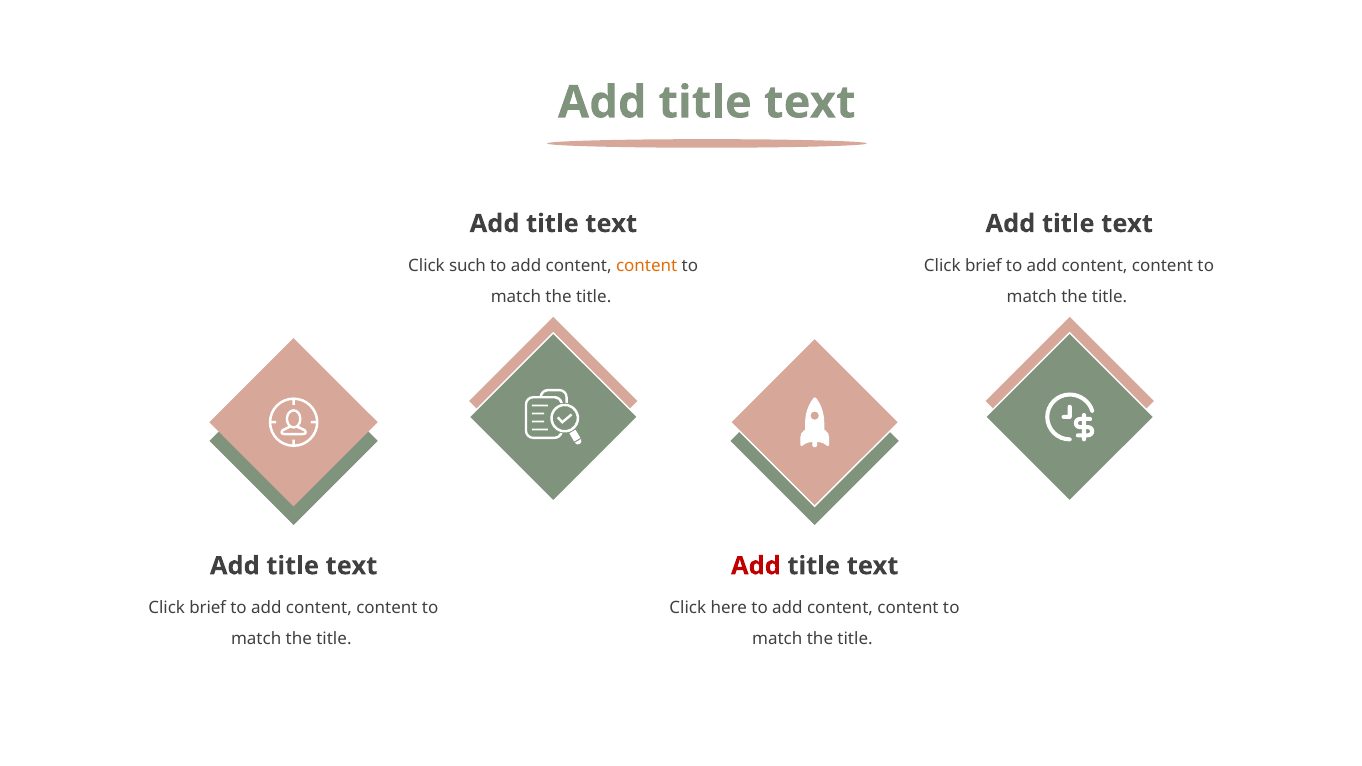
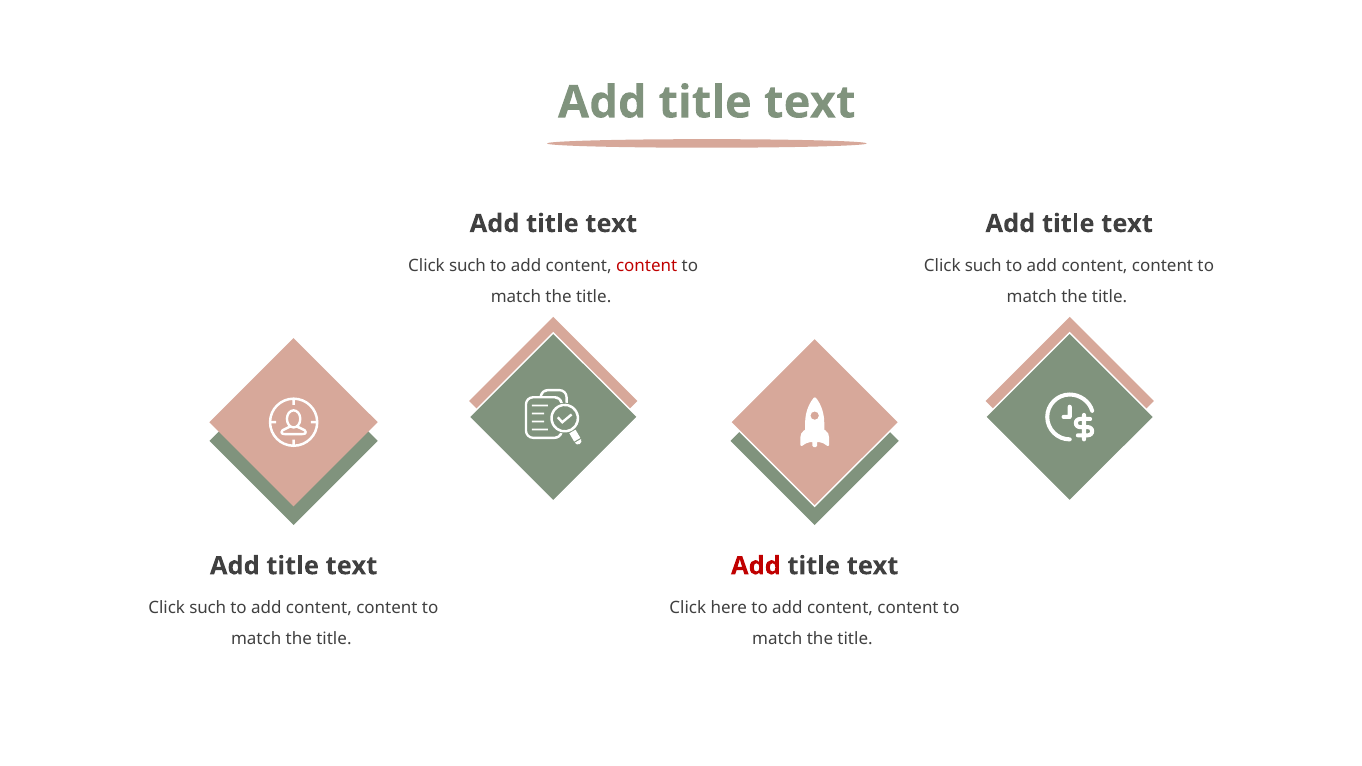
content at (647, 266) colour: orange -> red
brief at (983, 266): brief -> such
brief at (208, 608): brief -> such
